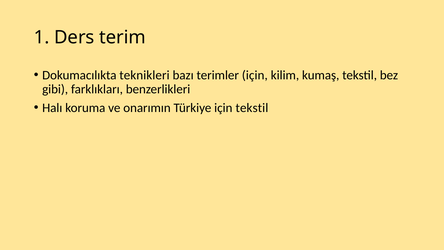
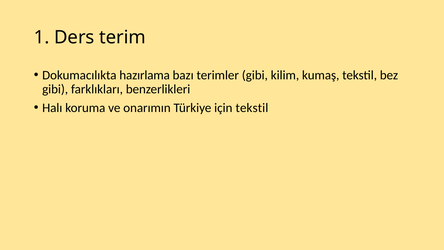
teknikleri: teknikleri -> hazırlama
terimler için: için -> gibi
